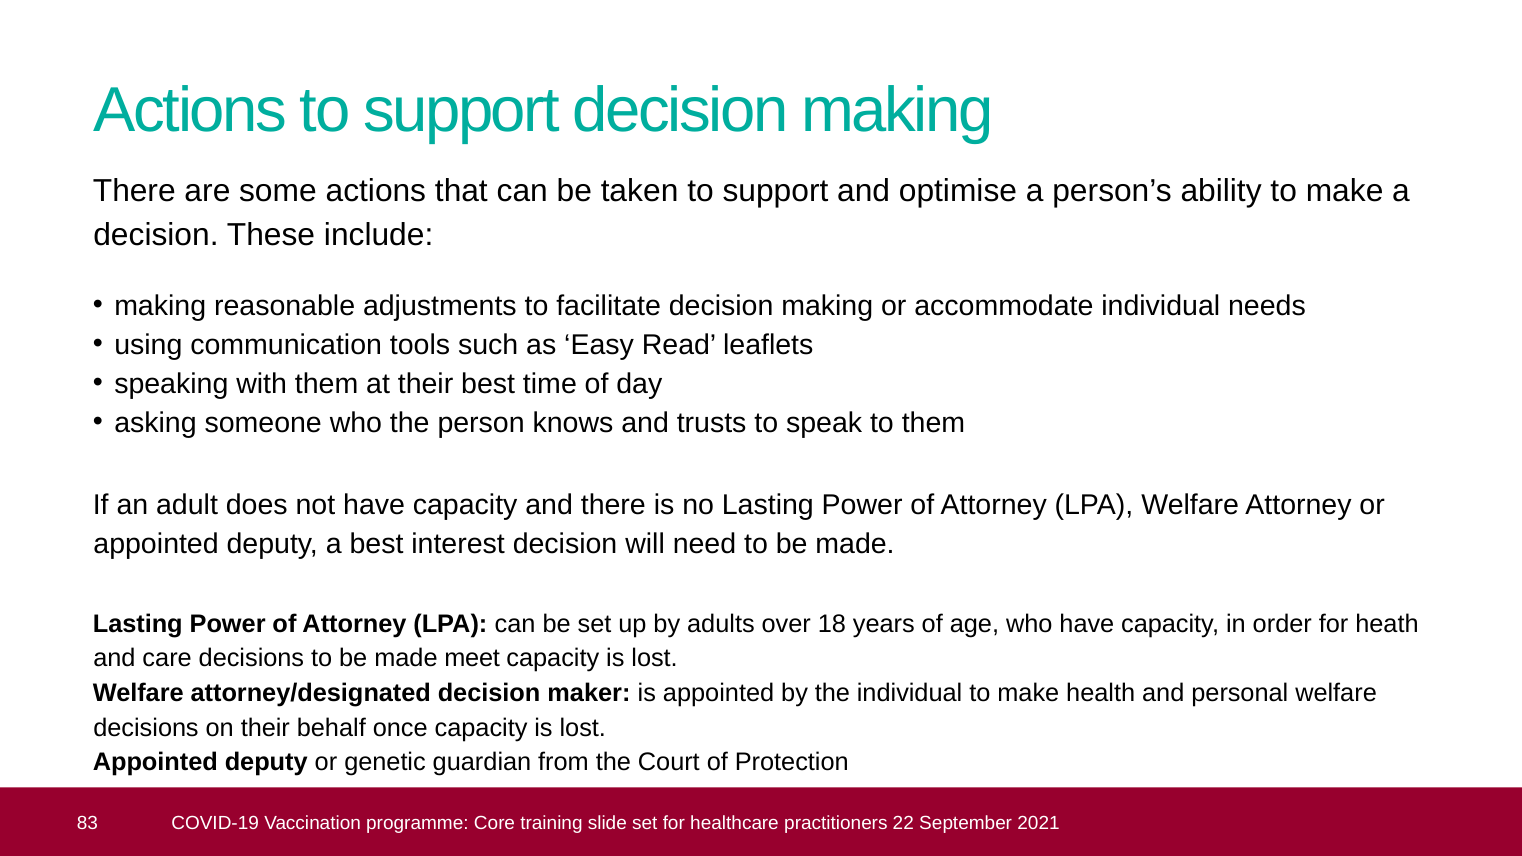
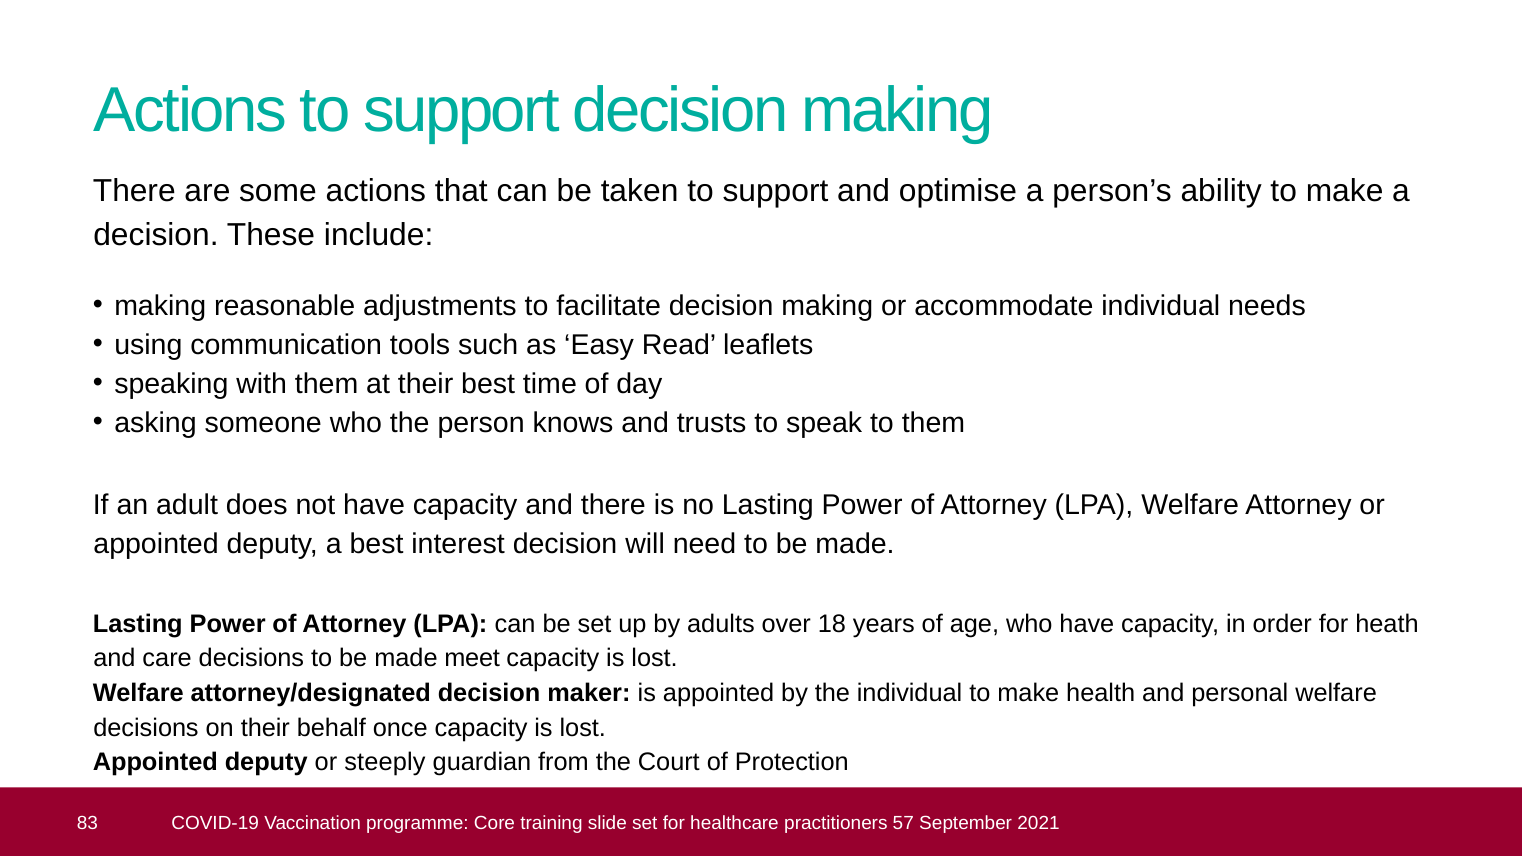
genetic: genetic -> steeply
22: 22 -> 57
